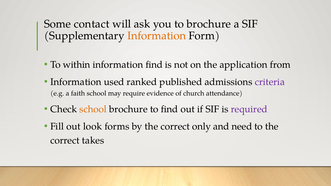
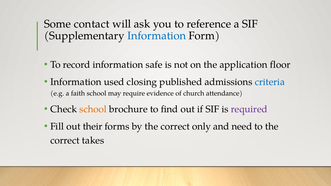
to brochure: brochure -> reference
Information at (157, 36) colour: orange -> blue
within: within -> record
information find: find -> safe
from: from -> floor
ranked: ranked -> closing
criteria colour: purple -> blue
look: look -> their
